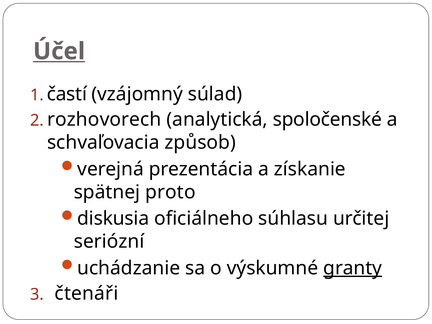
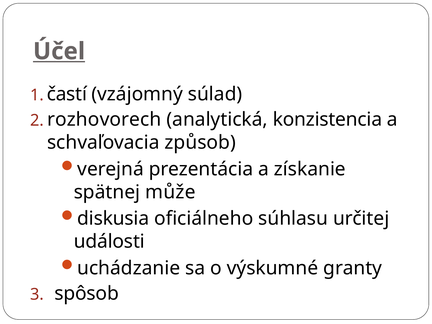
spoločenské: spoločenské -> konzistencia
proto: proto -> může
seriózní: seriózní -> události
granty underline: present -> none
čtenáři: čtenáři -> spôsob
